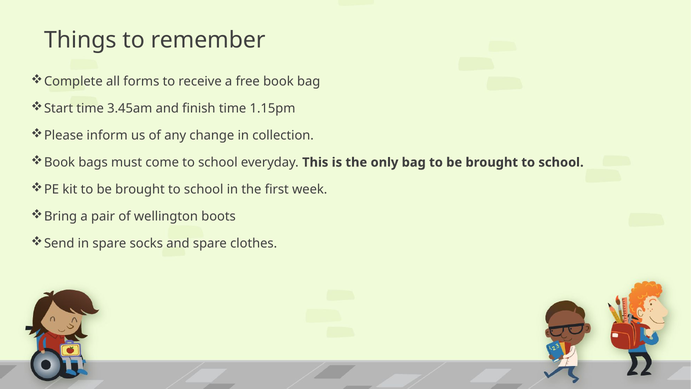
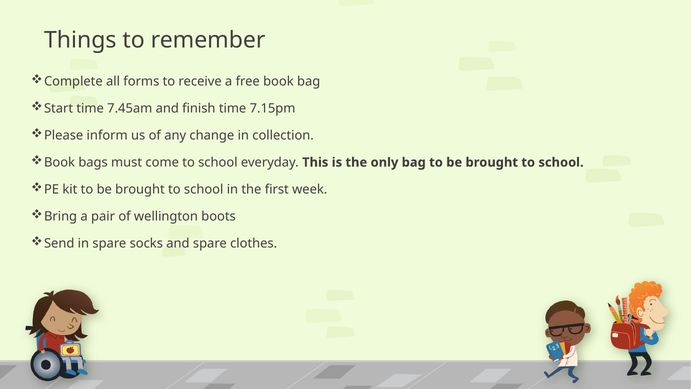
3.45am: 3.45am -> 7.45am
1.15pm: 1.15pm -> 7.15pm
